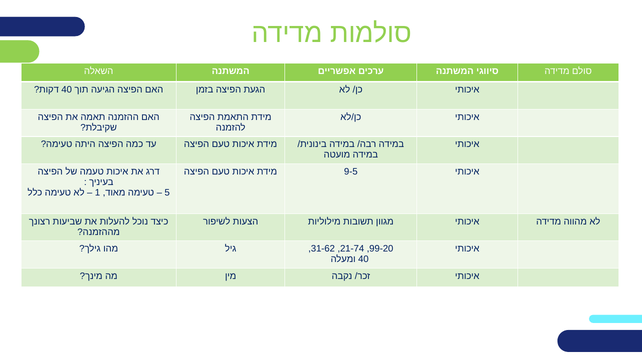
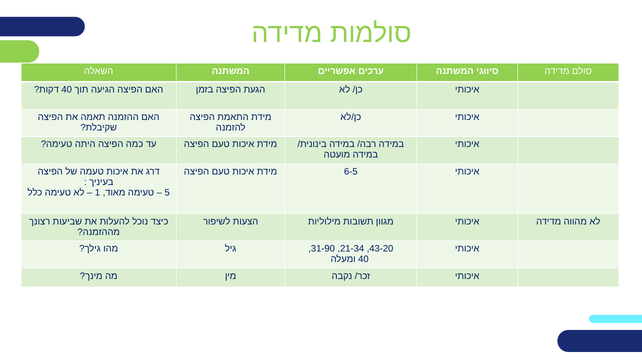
9-5: 9-5 -> 6-5
31-62: 31-62 -> 31-90
21-74: 21-74 -> 21-34
99-20: 99-20 -> 43-20
